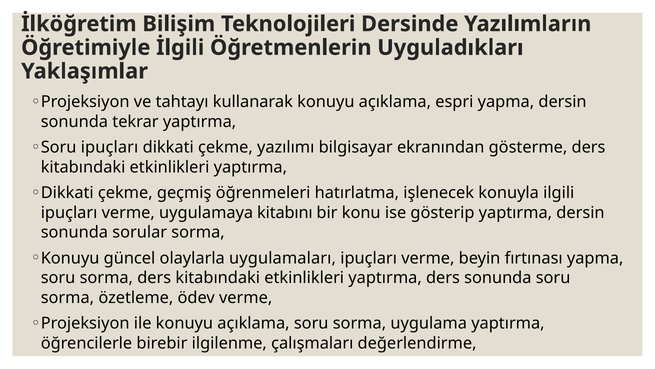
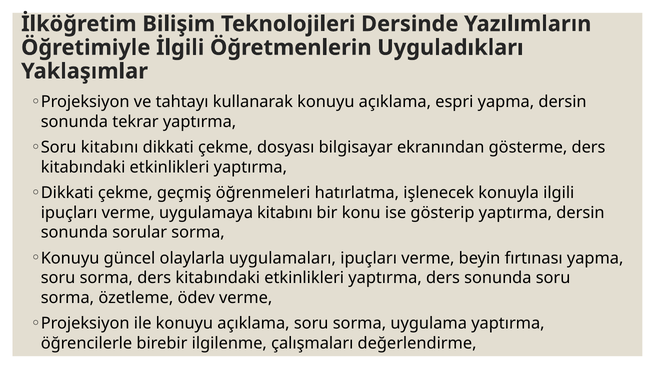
Soru ipuçları: ipuçları -> kitabını
yazılımı: yazılımı -> dosyası
